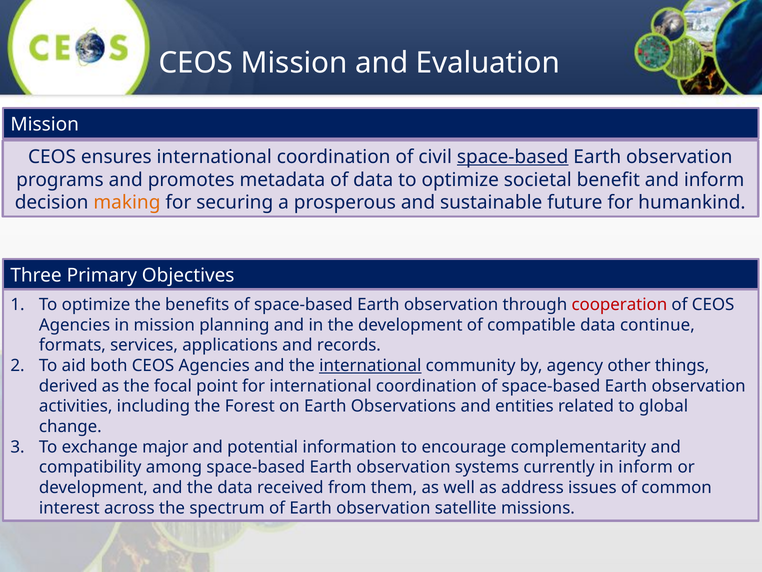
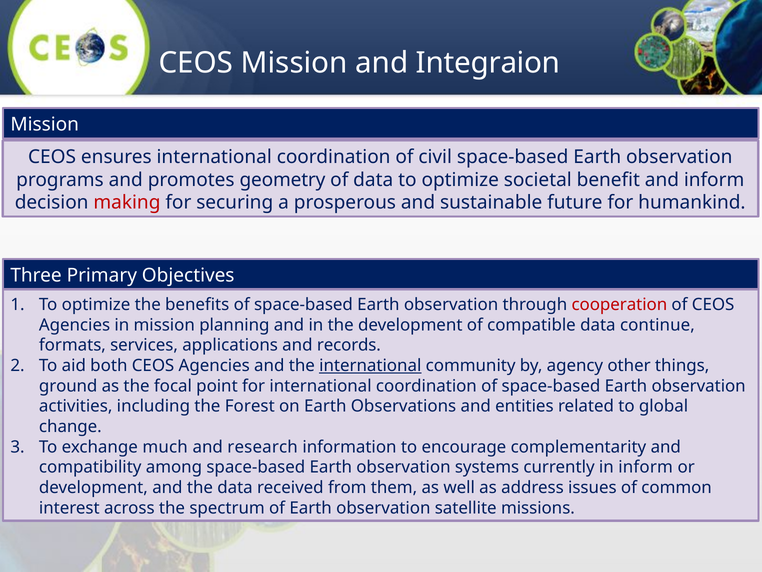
Evaluation: Evaluation -> Integraion
space-based at (513, 157) underline: present -> none
metadata: metadata -> geometry
making colour: orange -> red
derived: derived -> ground
major: major -> much
potential: potential -> research
